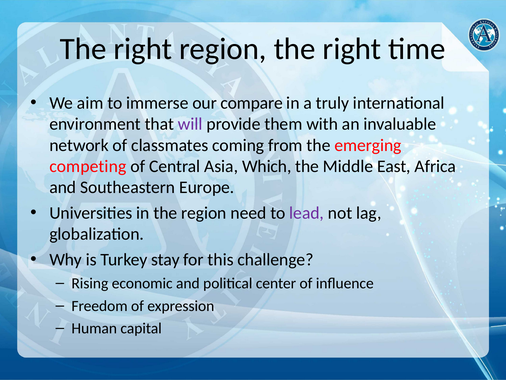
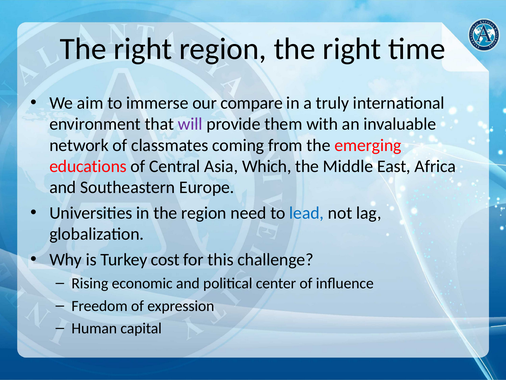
competing: competing -> educations
lead colour: purple -> blue
stay: stay -> cost
